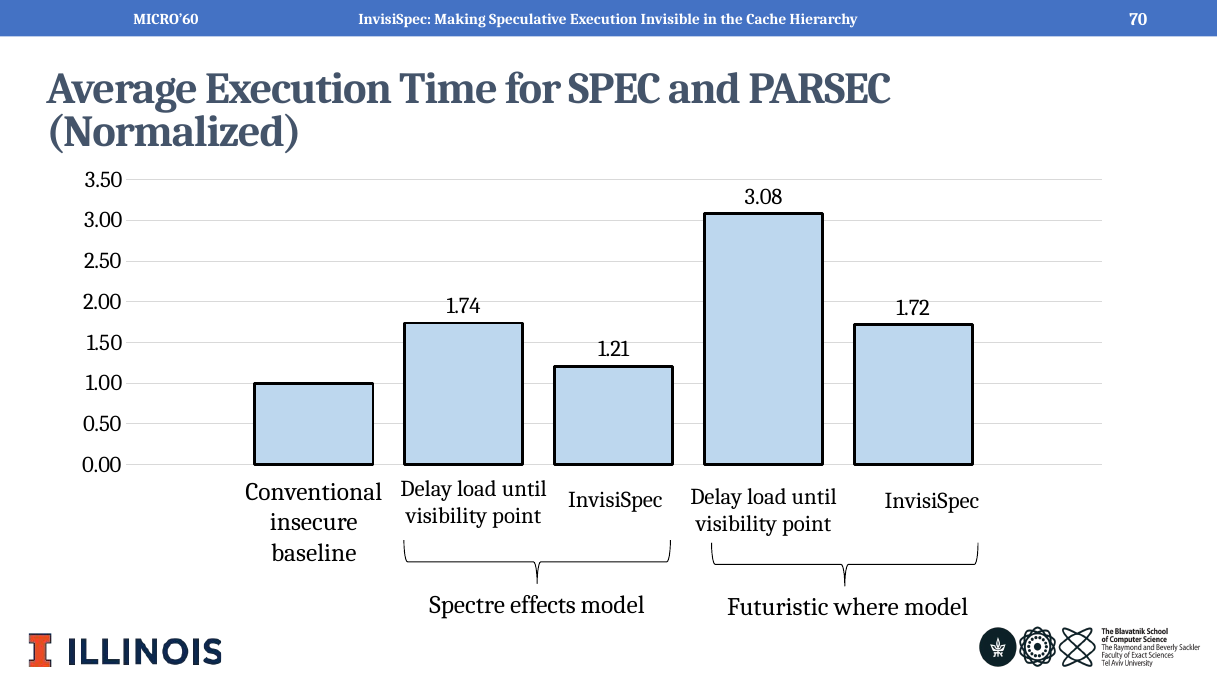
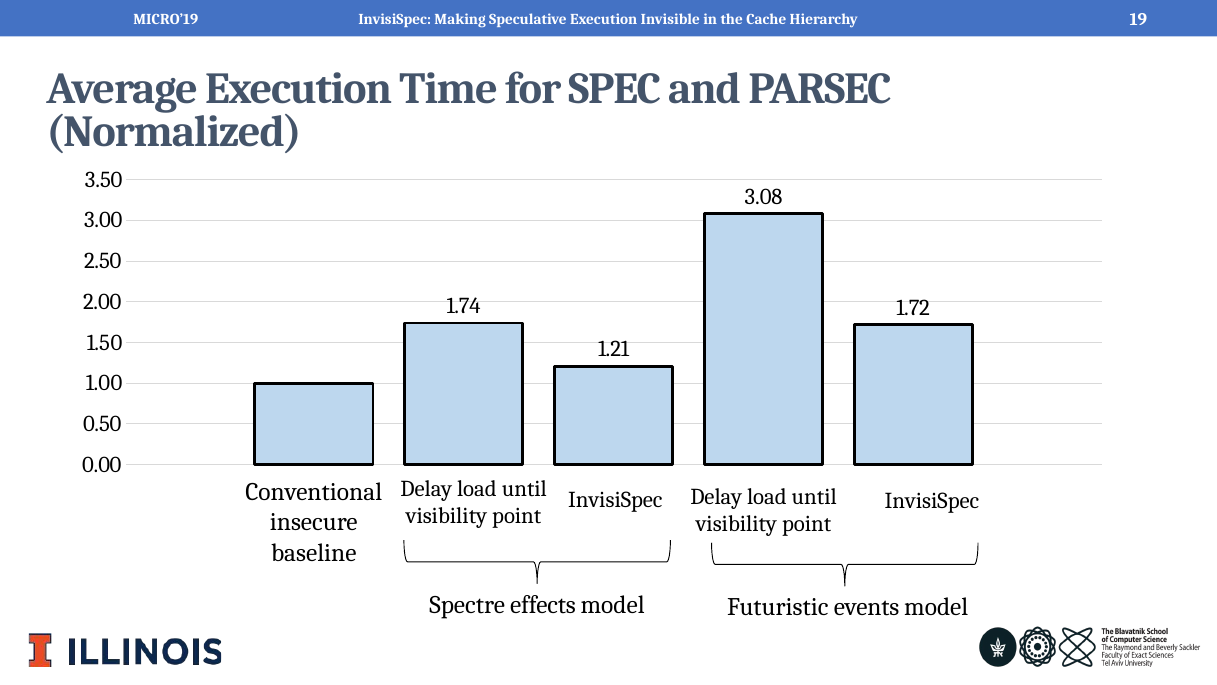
MICRO’60: MICRO’60 -> MICRO’19
70: 70 -> 19
where: where -> events
